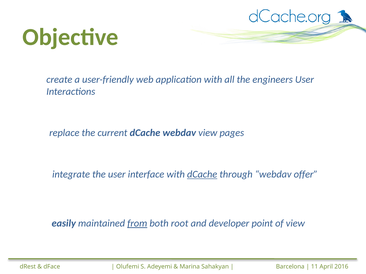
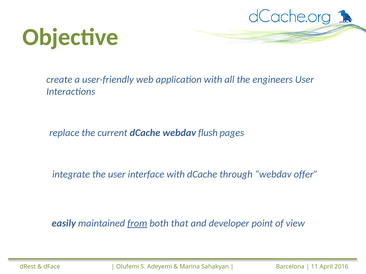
webdav view: view -> flush
dCache at (202, 175) underline: present -> none
root: root -> that
